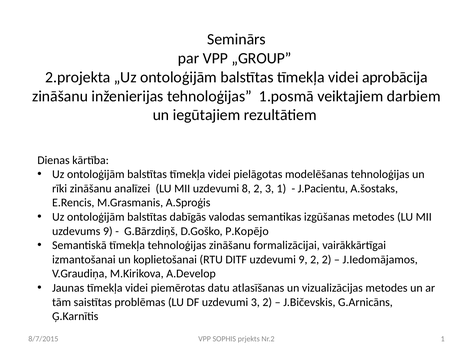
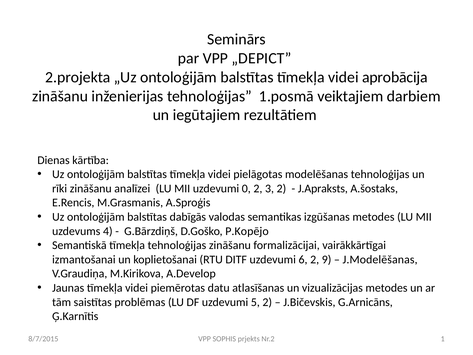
„GROUP: „GROUP -> „DEPICT
8: 8 -> 0
3 1: 1 -> 2
J.Pacientu: J.Pacientu -> J.Apraksts
uzdevums 9: 9 -> 4
uzdevumi 9: 9 -> 6
2 2: 2 -> 9
J.Iedomājamos: J.Iedomājamos -> J.Modelēšanas
uzdevumi 3: 3 -> 5
